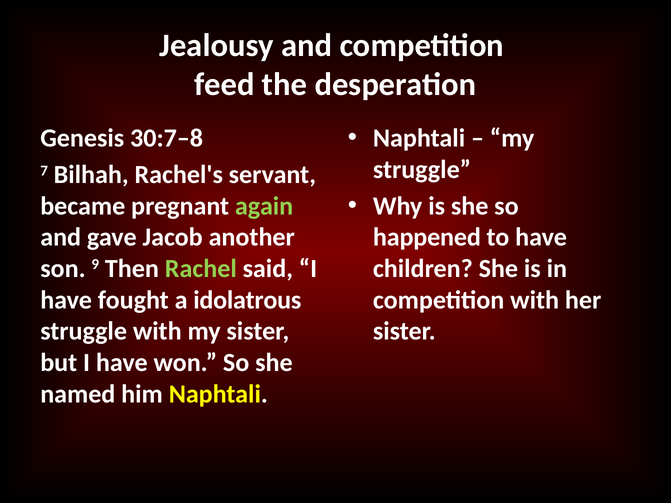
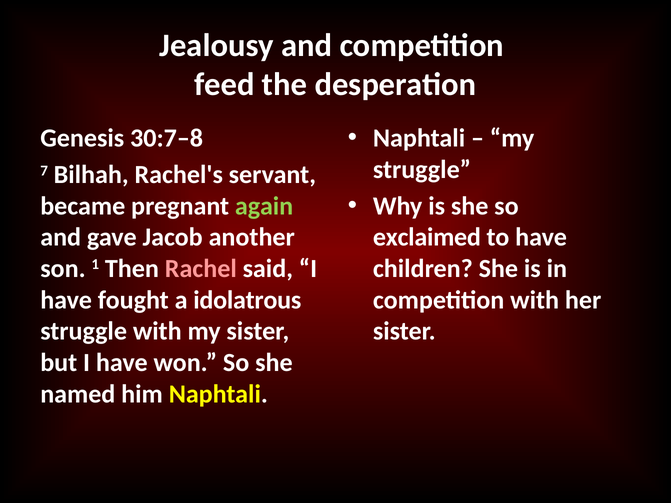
happened: happened -> exclaimed
9: 9 -> 1
Rachel colour: light green -> pink
